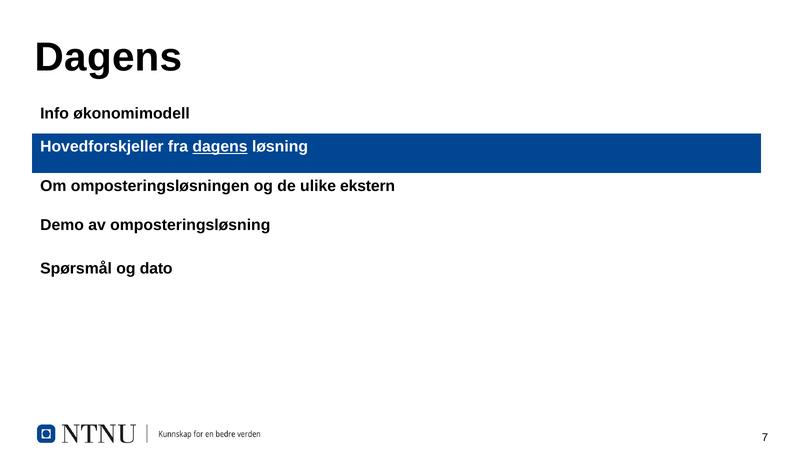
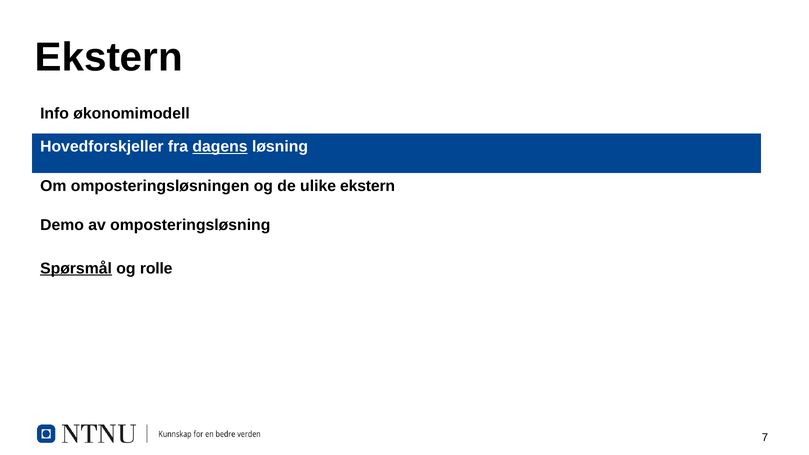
Dagens at (109, 58): Dagens -> Ekstern
Spørsmål underline: none -> present
dato: dato -> rolle
